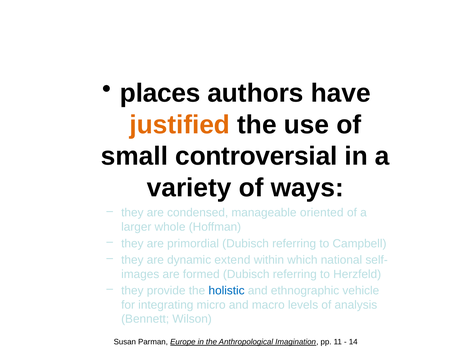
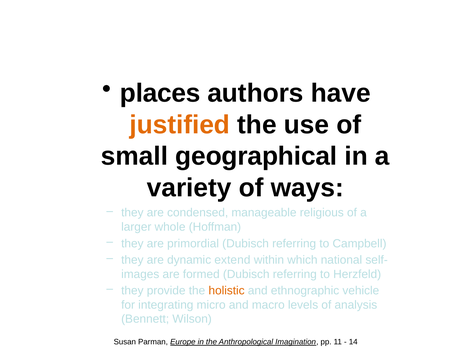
controversial: controversial -> geographical
oriented: oriented -> religious
holistic colour: blue -> orange
